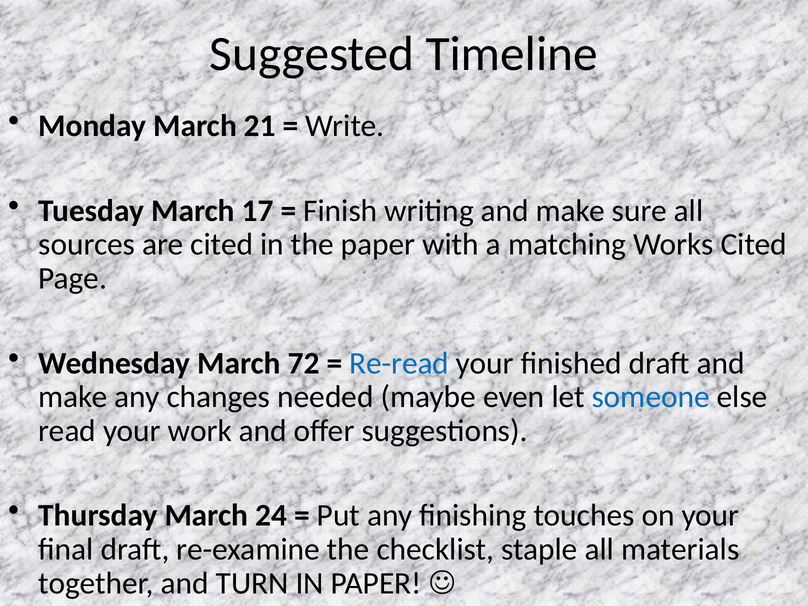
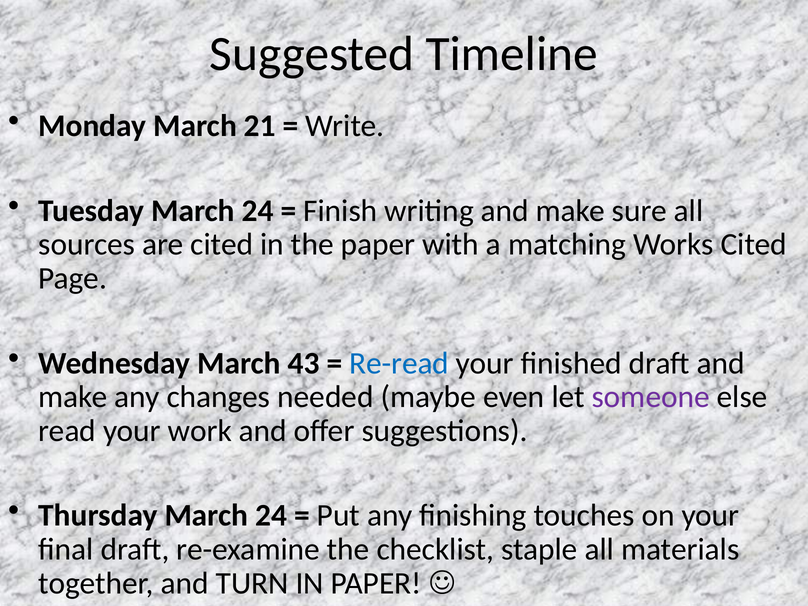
Tuesday March 17: 17 -> 24
72: 72 -> 43
someone colour: blue -> purple
